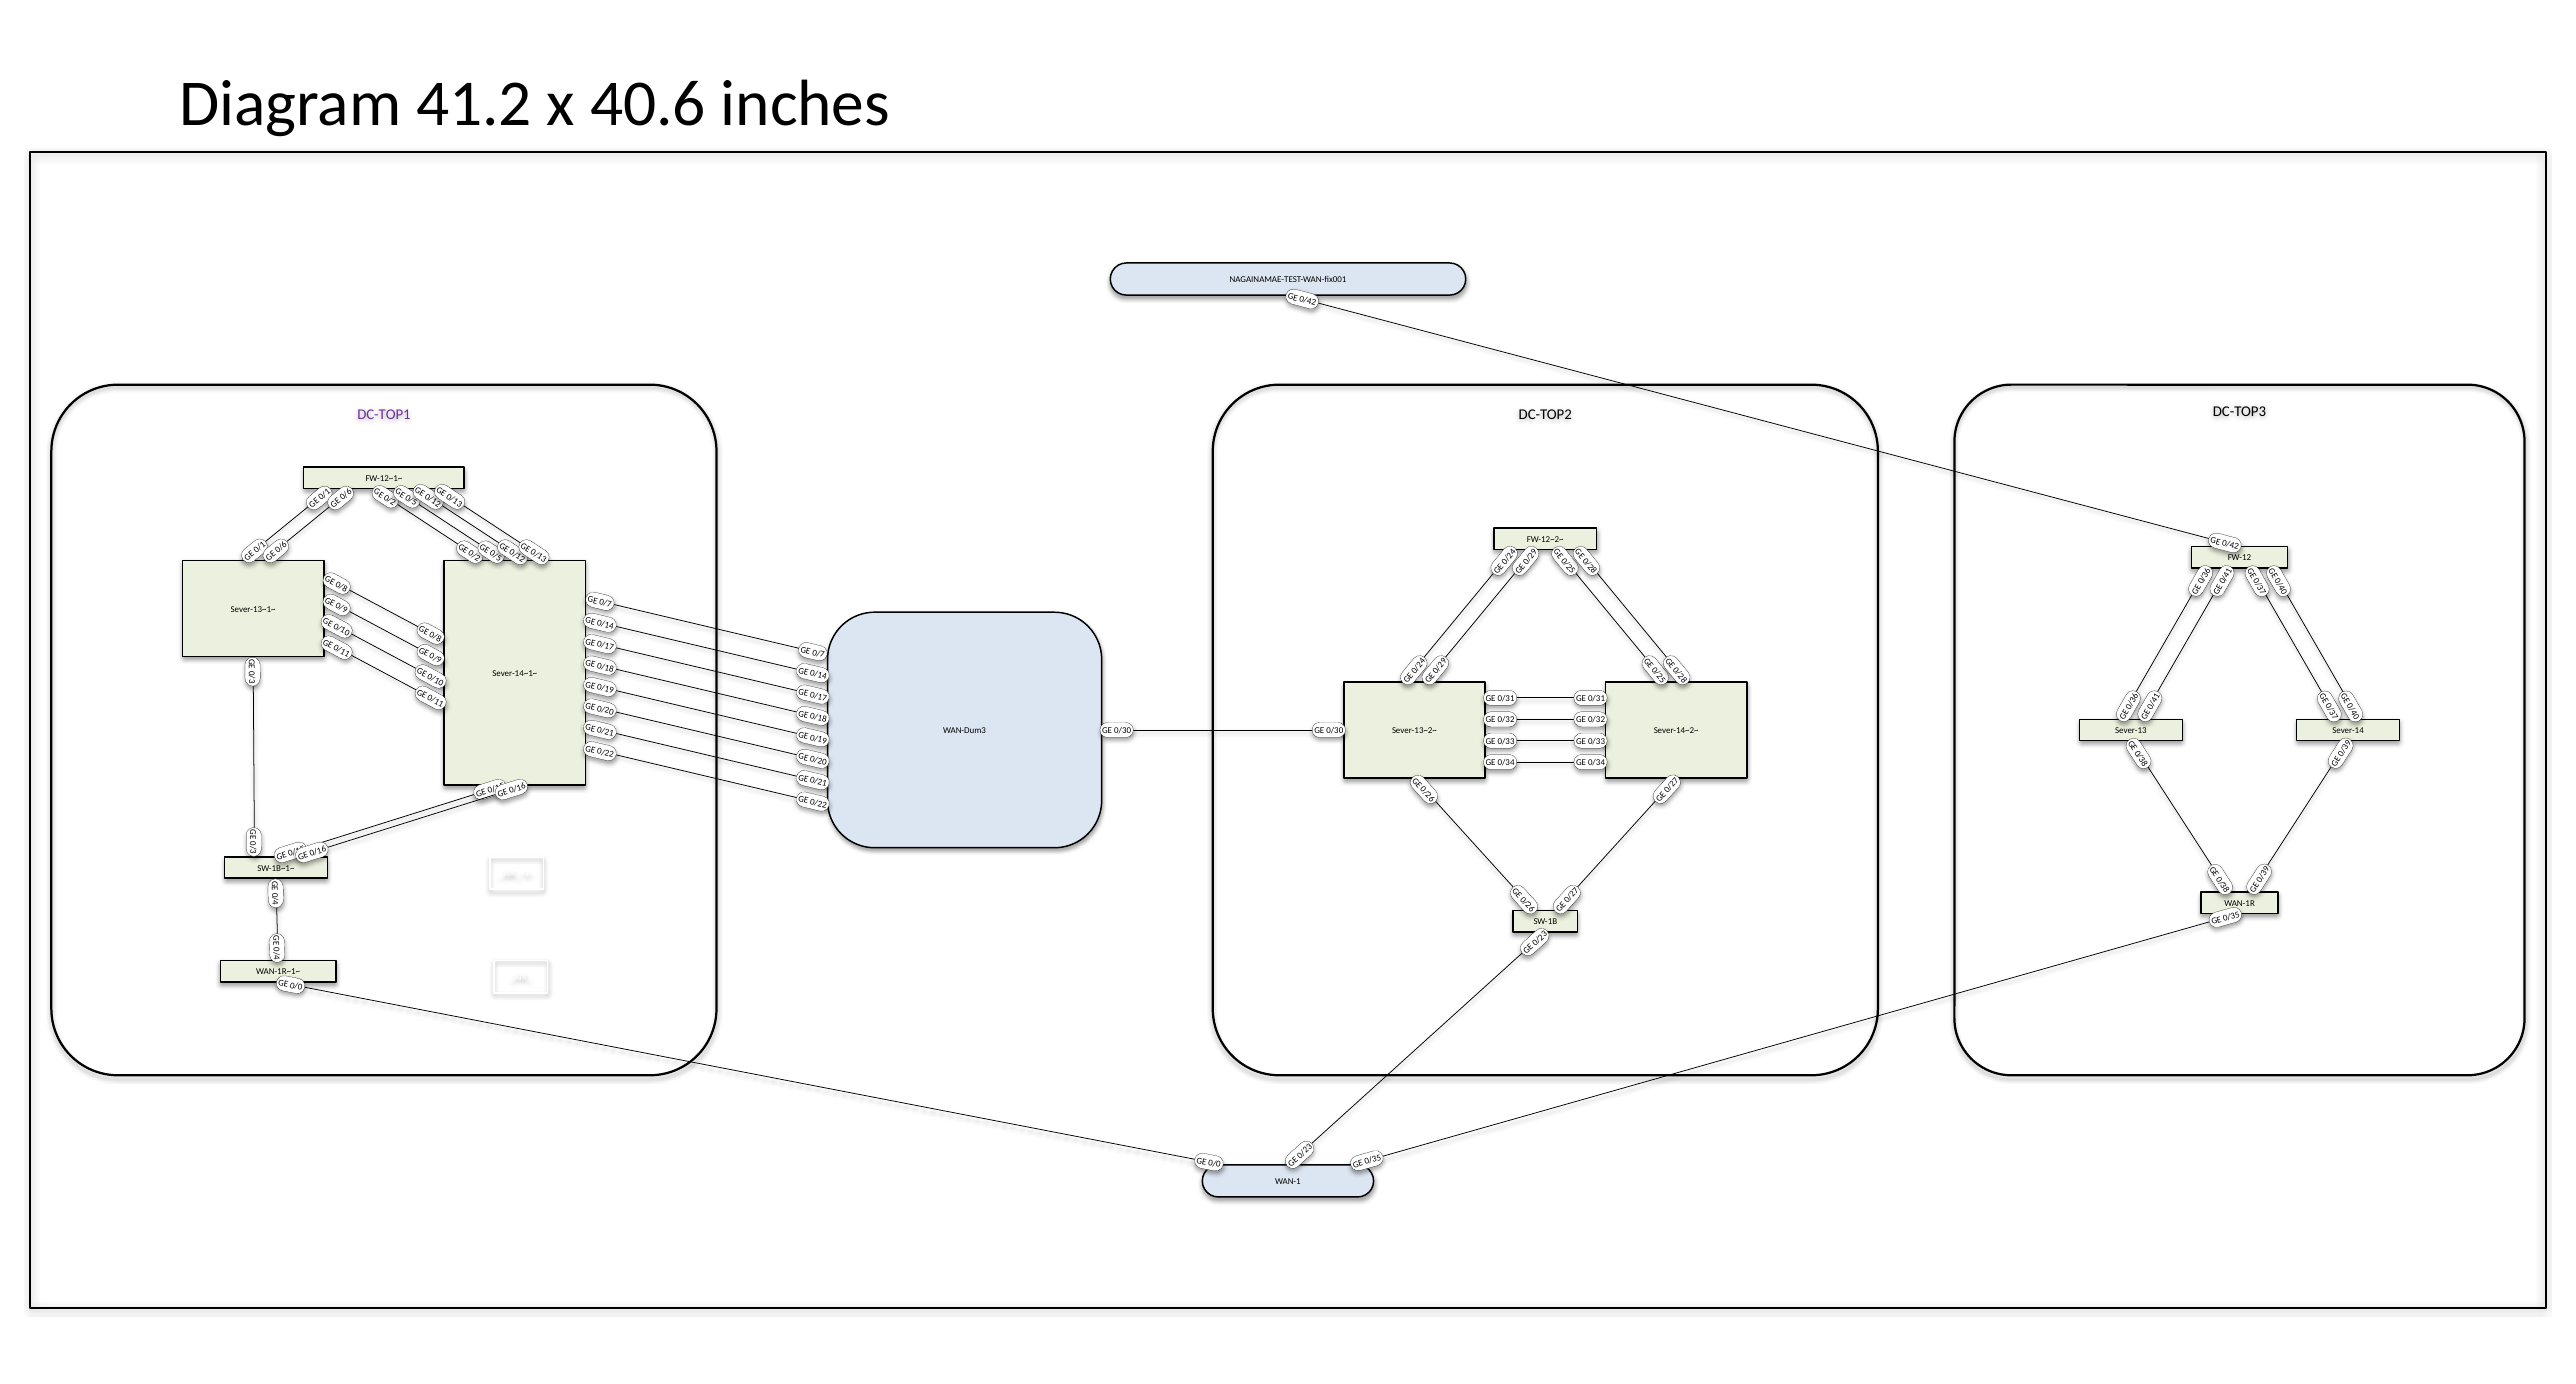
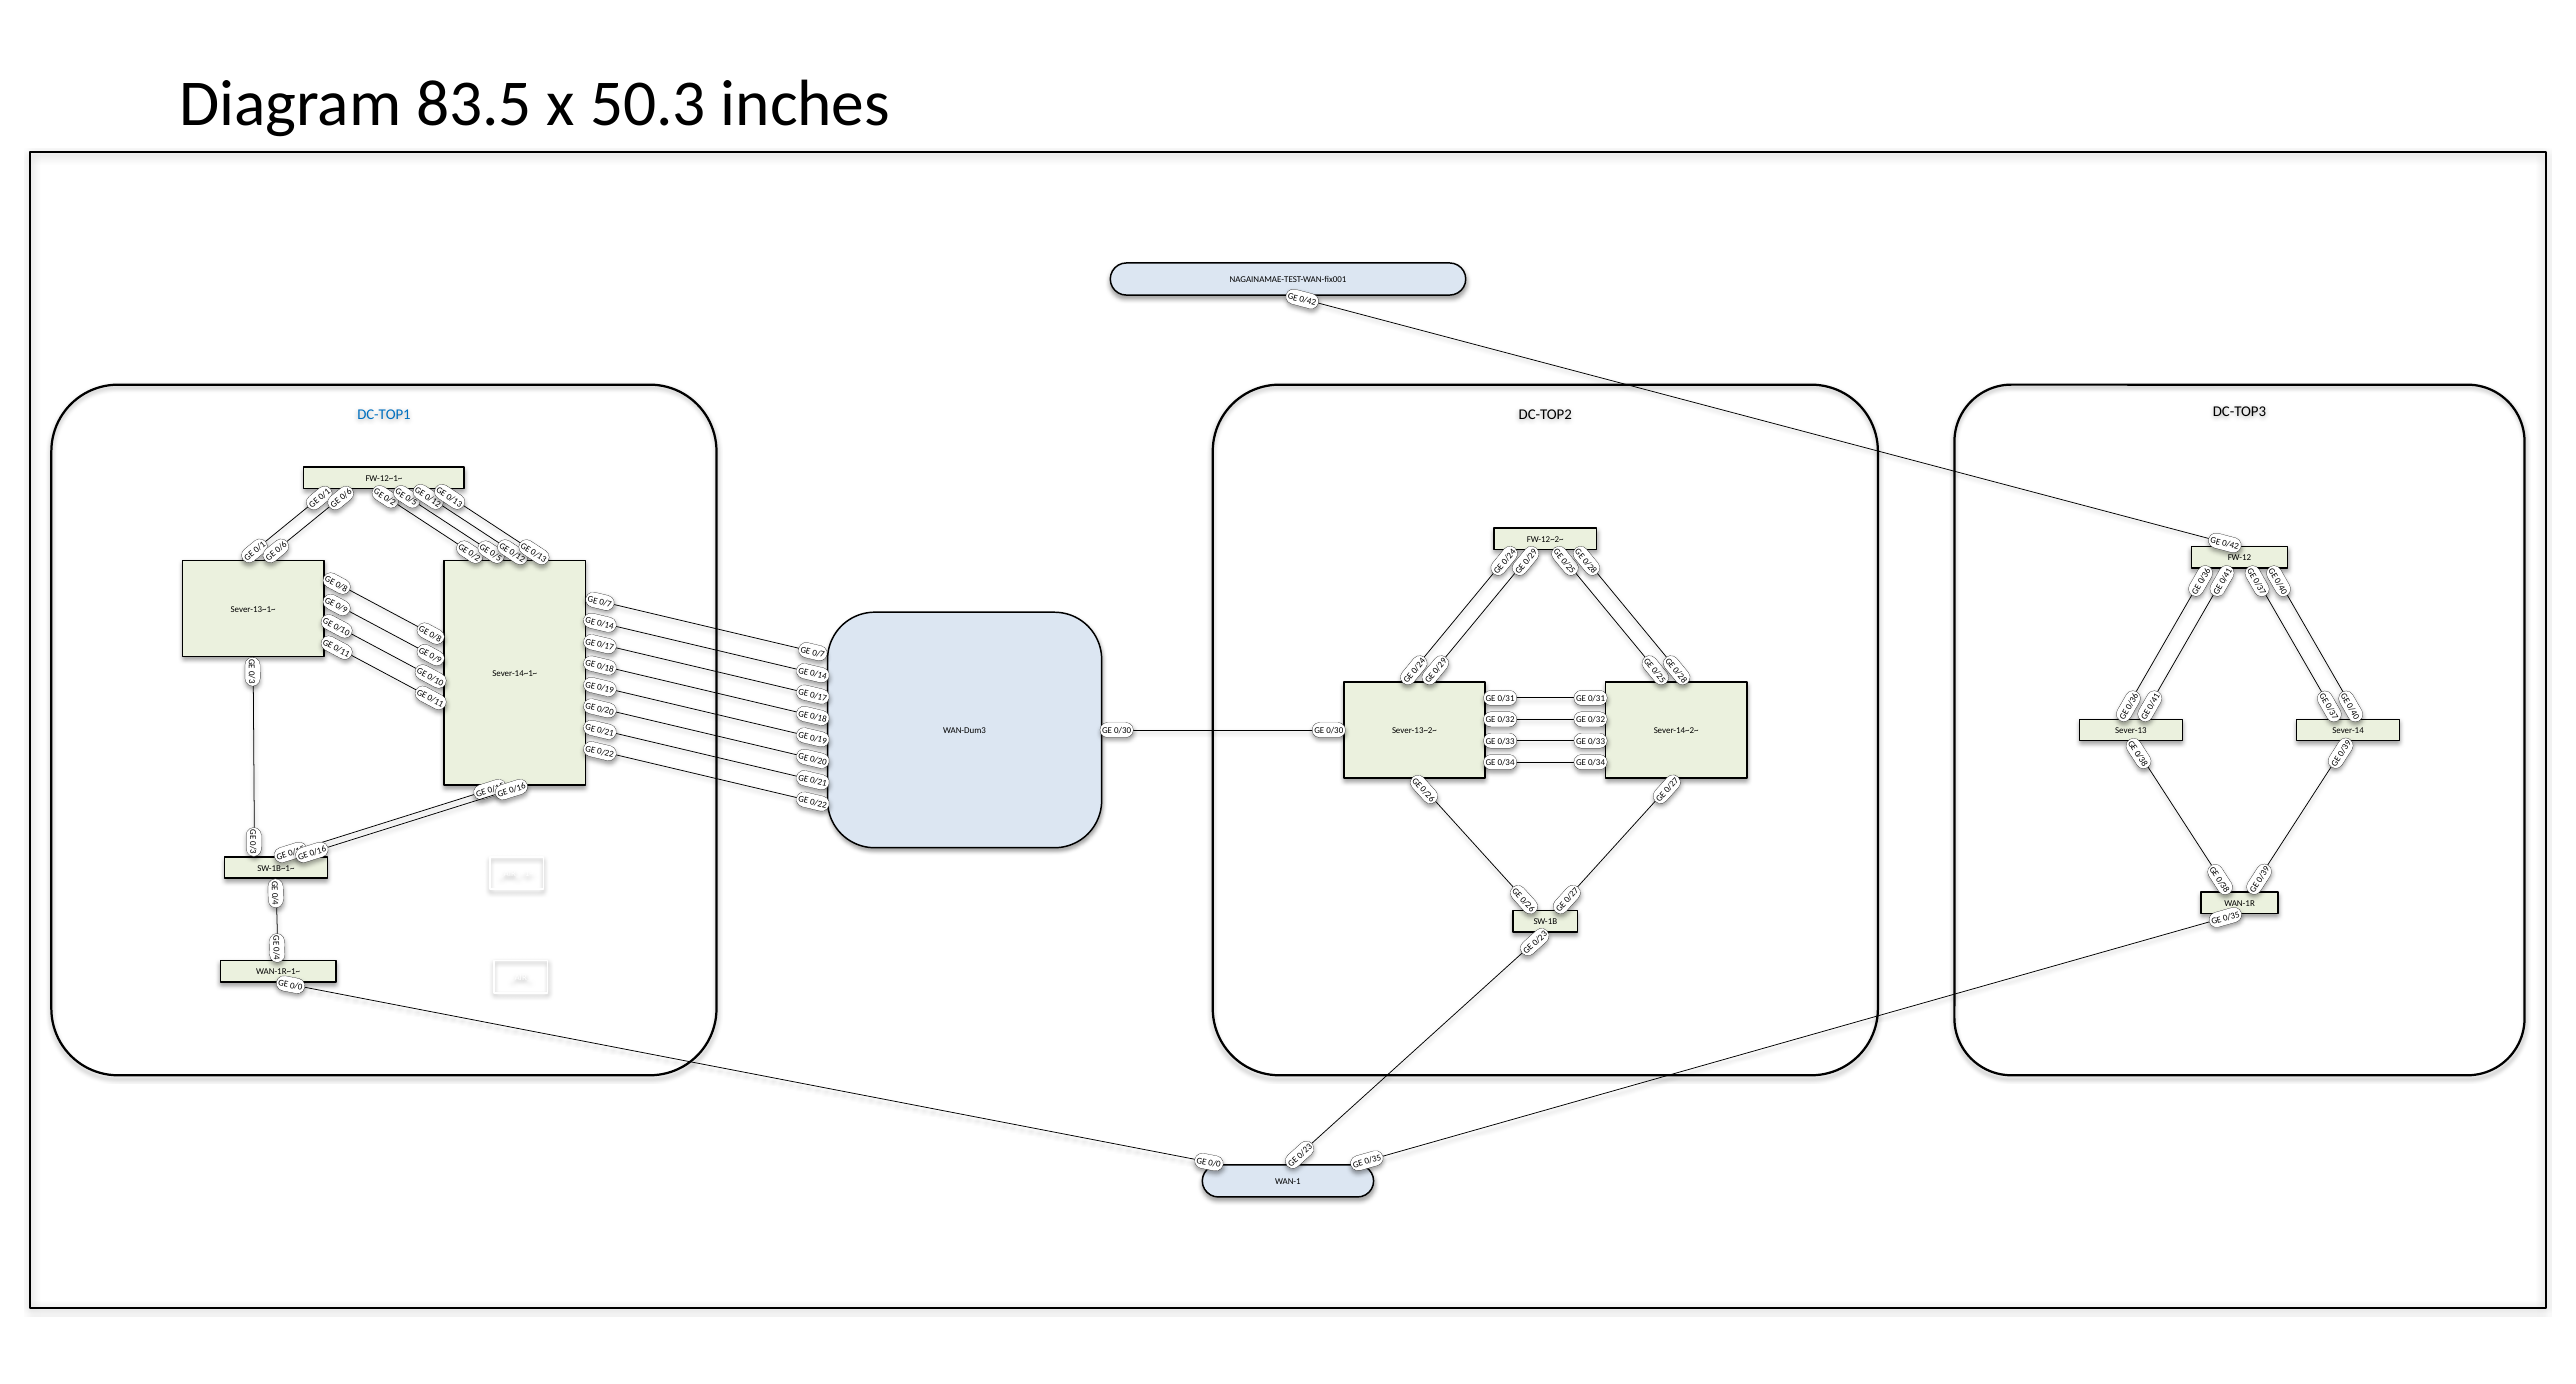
41.2: 41.2 -> 83.5
40.6: 40.6 -> 50.3
DC-TOP1 colour: purple -> blue
